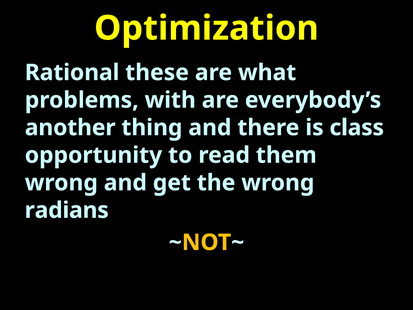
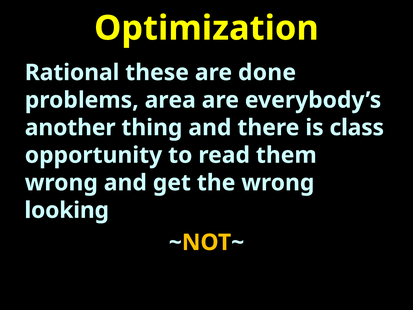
what: what -> done
with: with -> area
radians: radians -> looking
